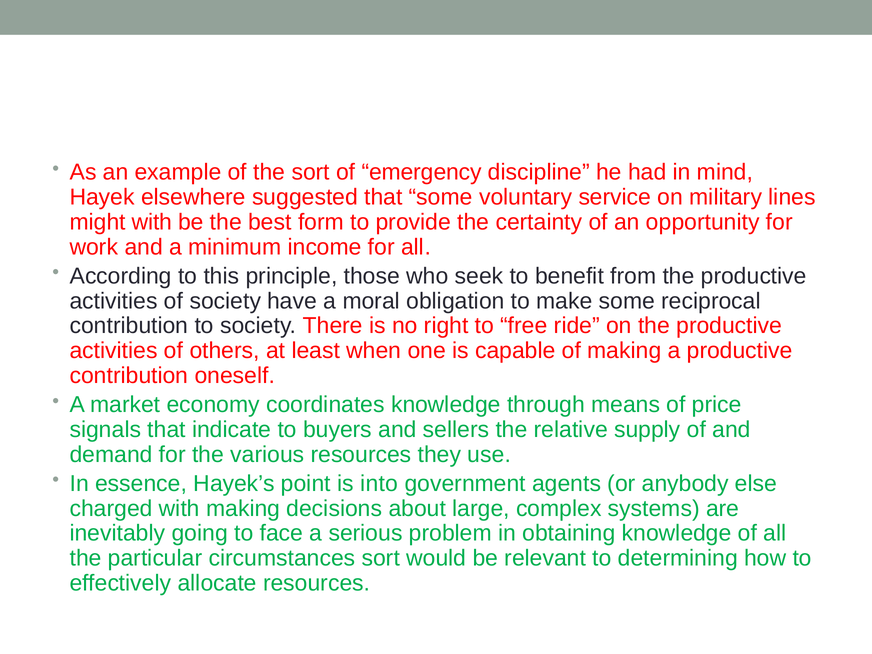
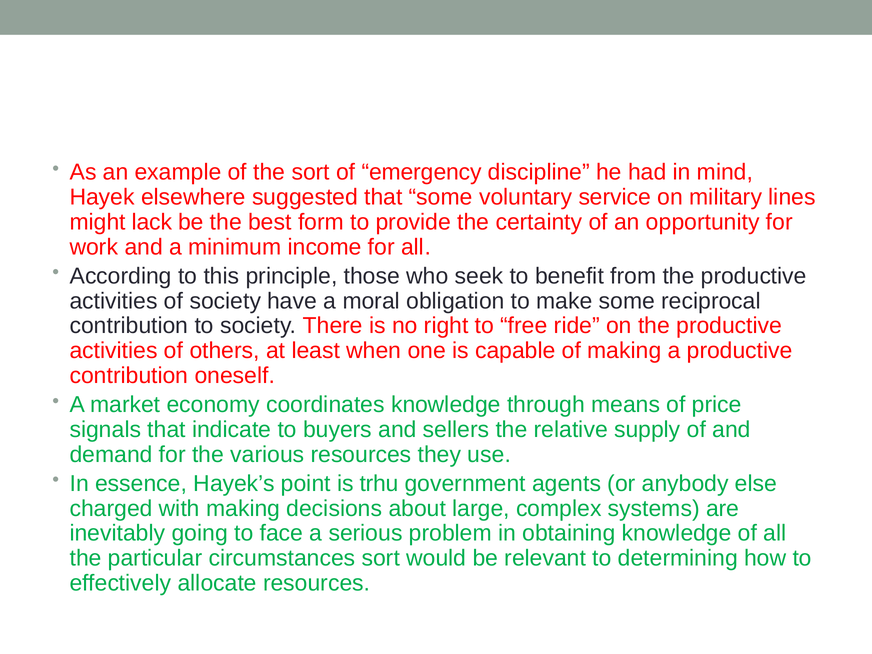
might with: with -> lack
into: into -> trhu
